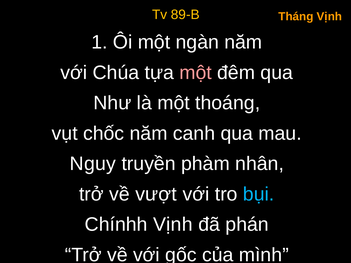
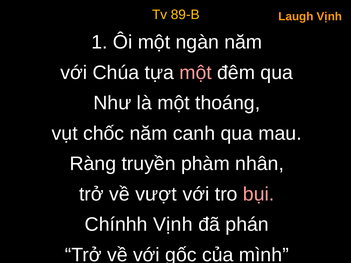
Tháng: Tháng -> Laugh
Nguy: Nguy -> Ràng
bụi colour: light blue -> pink
